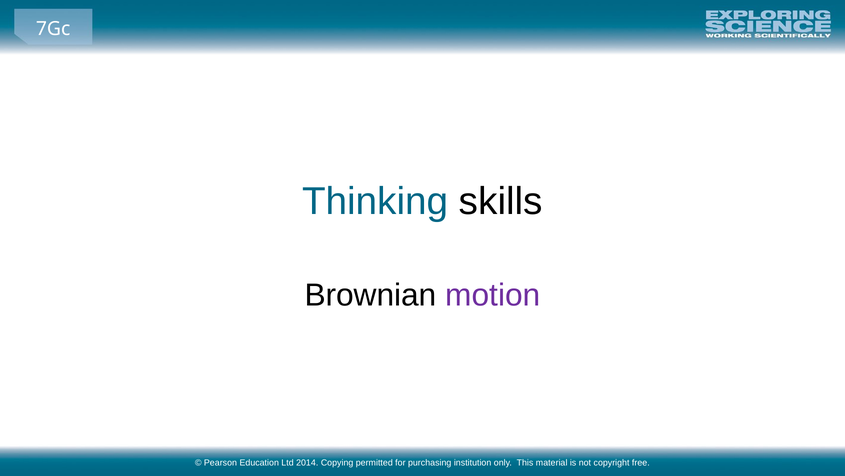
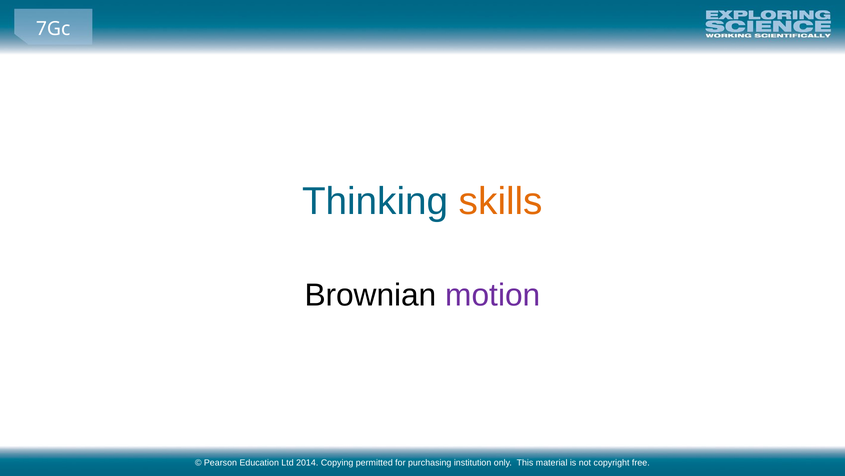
skills colour: black -> orange
